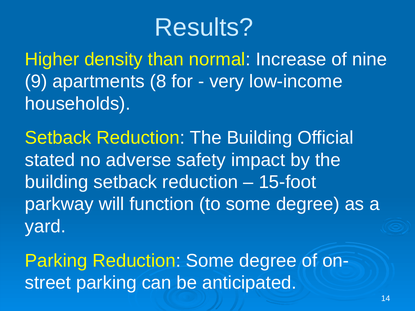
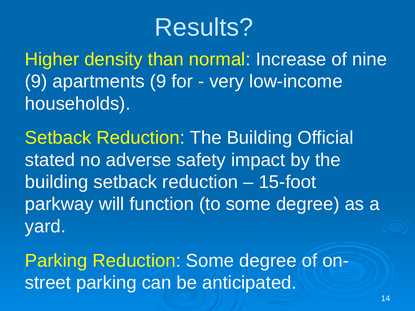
apartments 8: 8 -> 9
